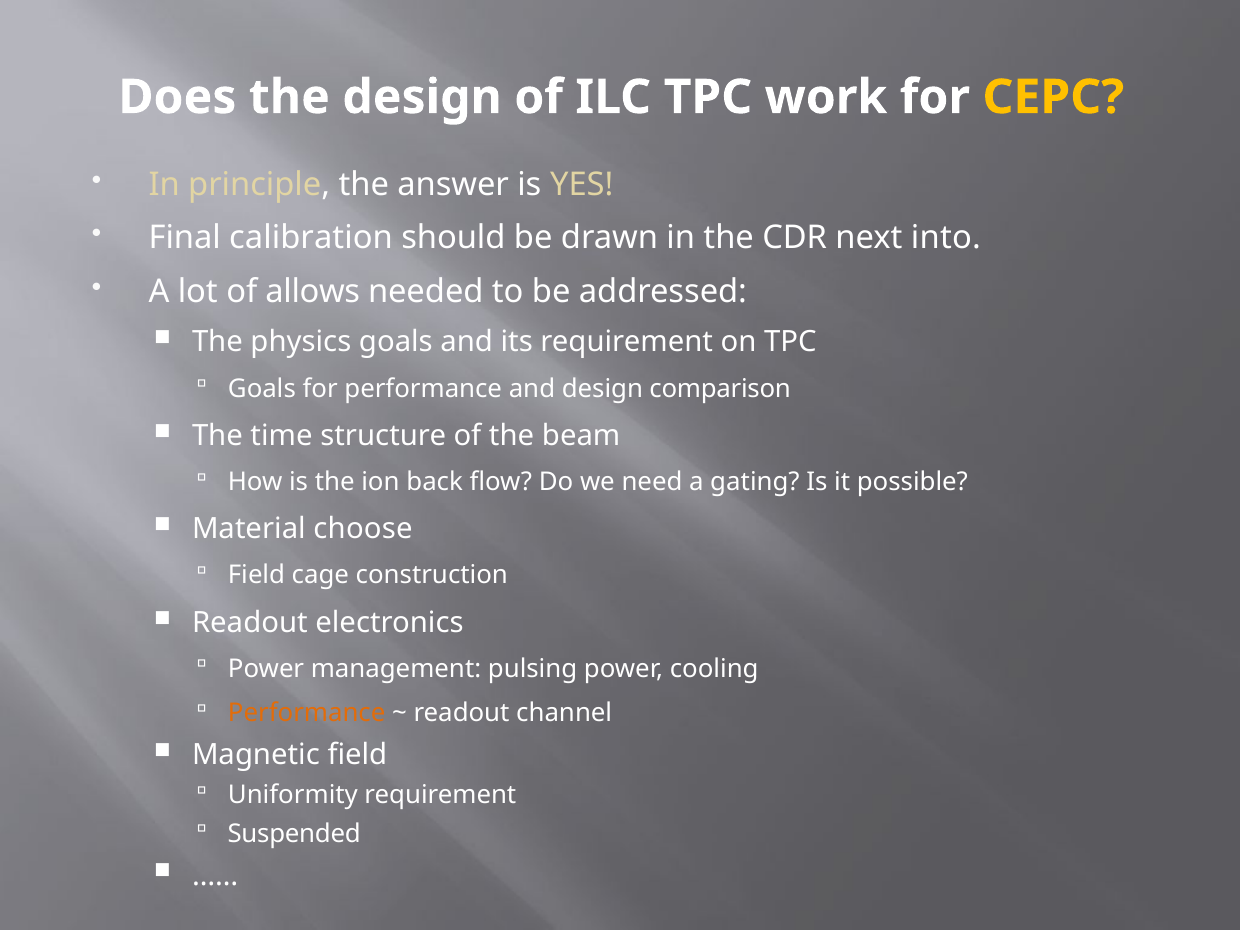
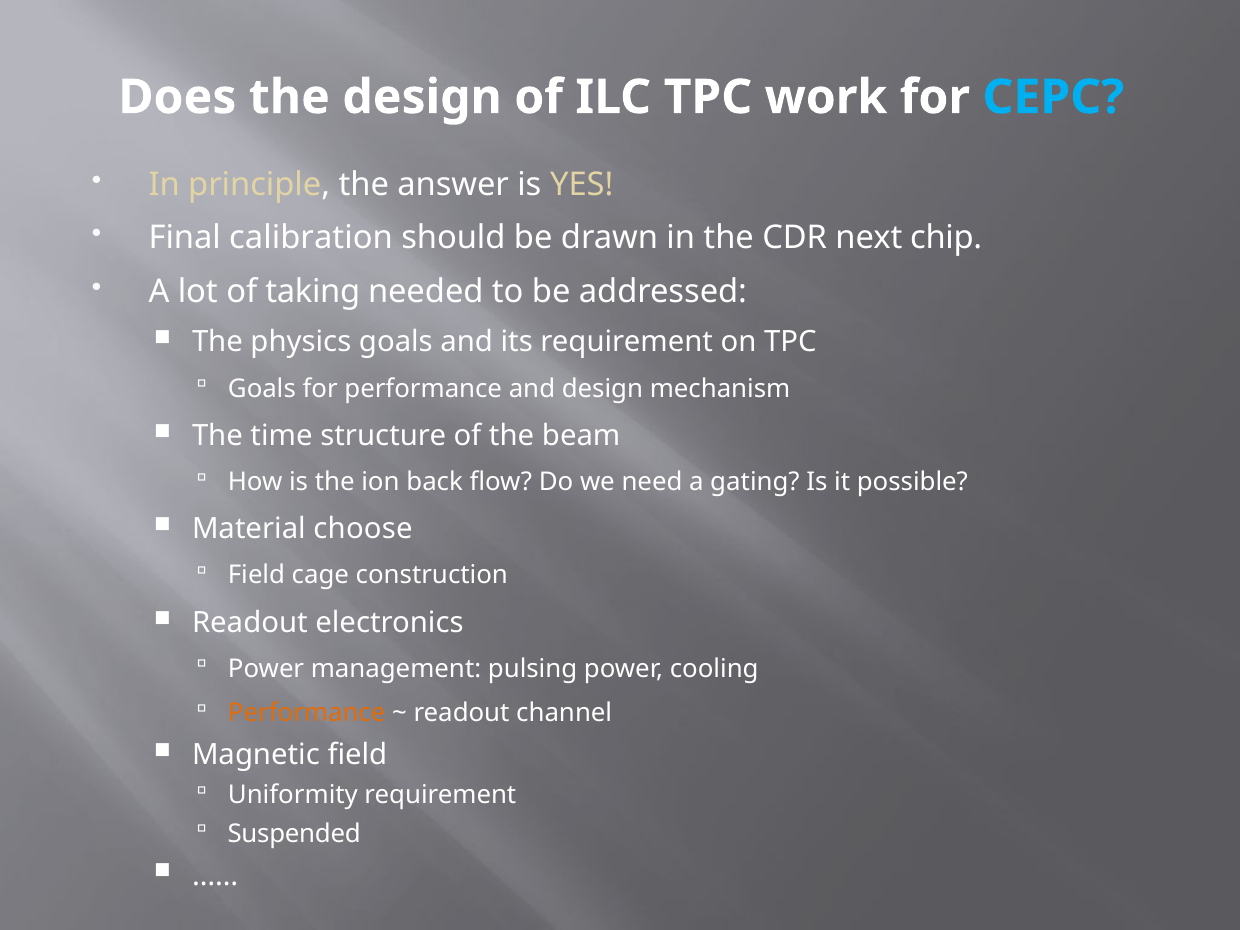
CEPC colour: yellow -> light blue
into: into -> chip
allows: allows -> taking
comparison: comparison -> mechanism
